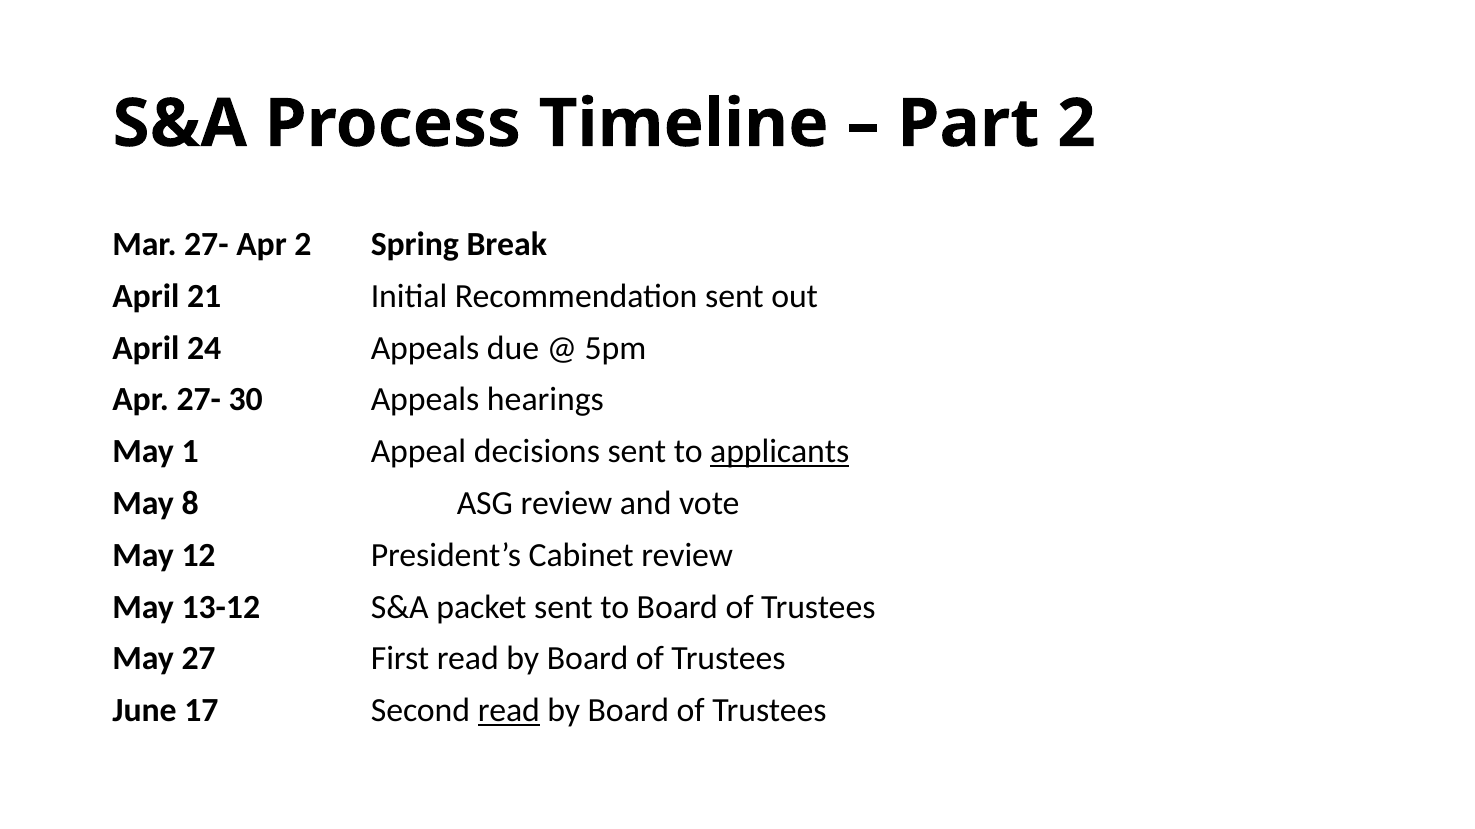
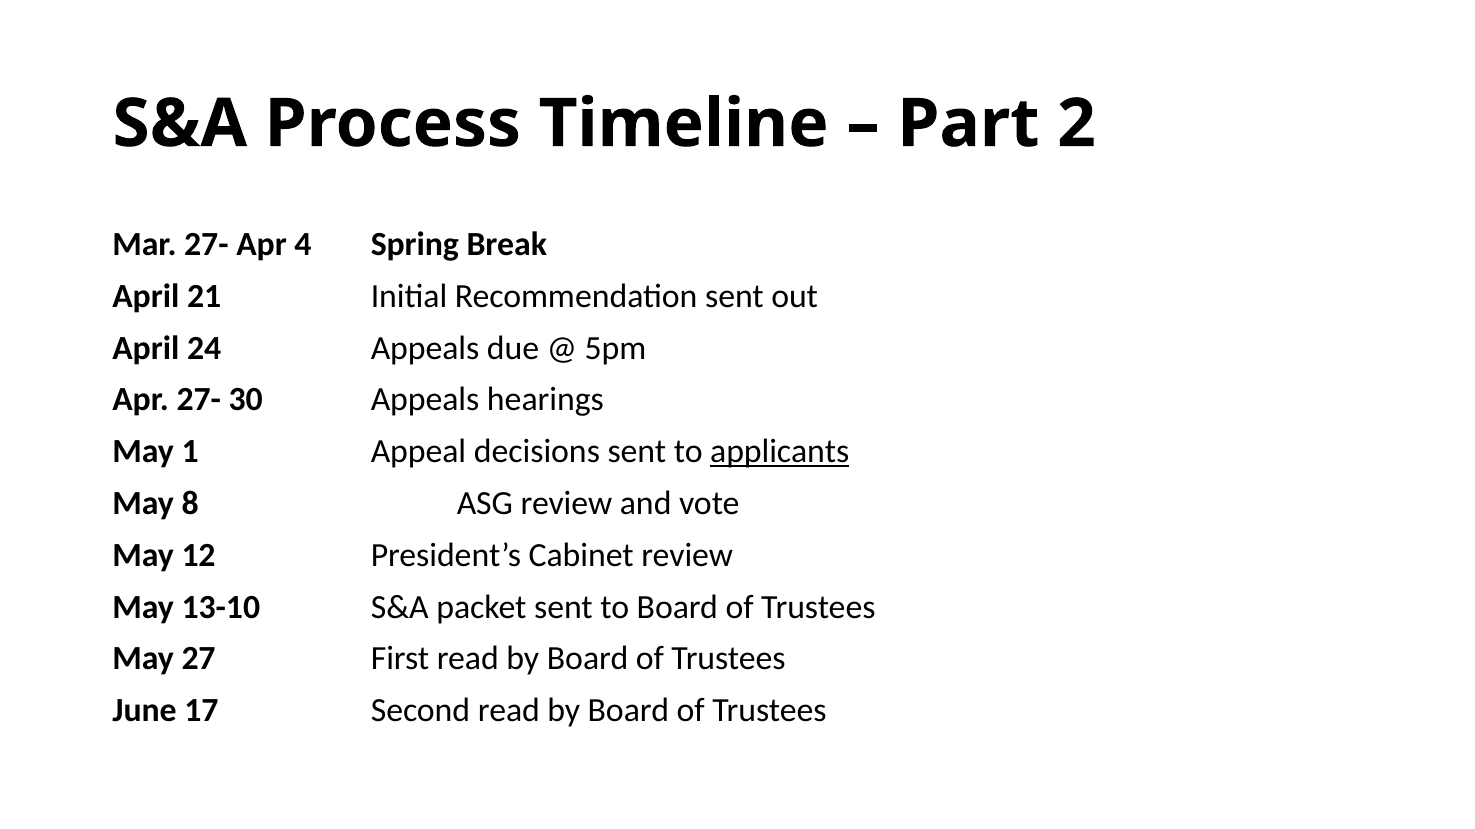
Apr 2: 2 -> 4
13-12: 13-12 -> 13-10
read at (509, 711) underline: present -> none
